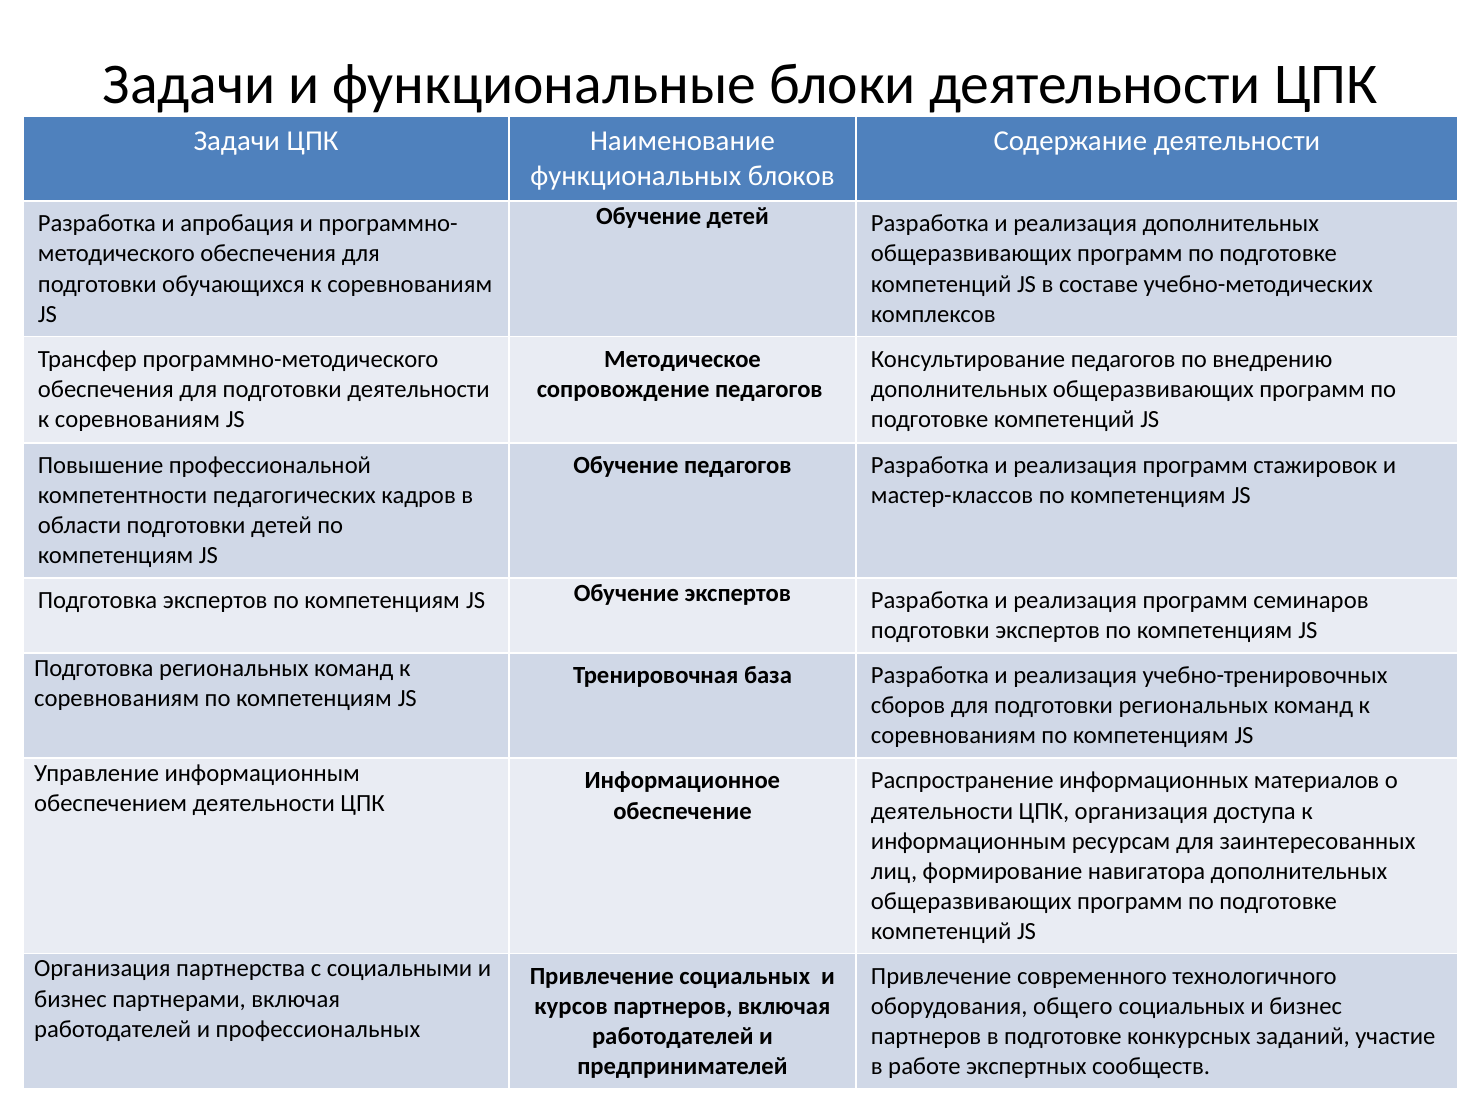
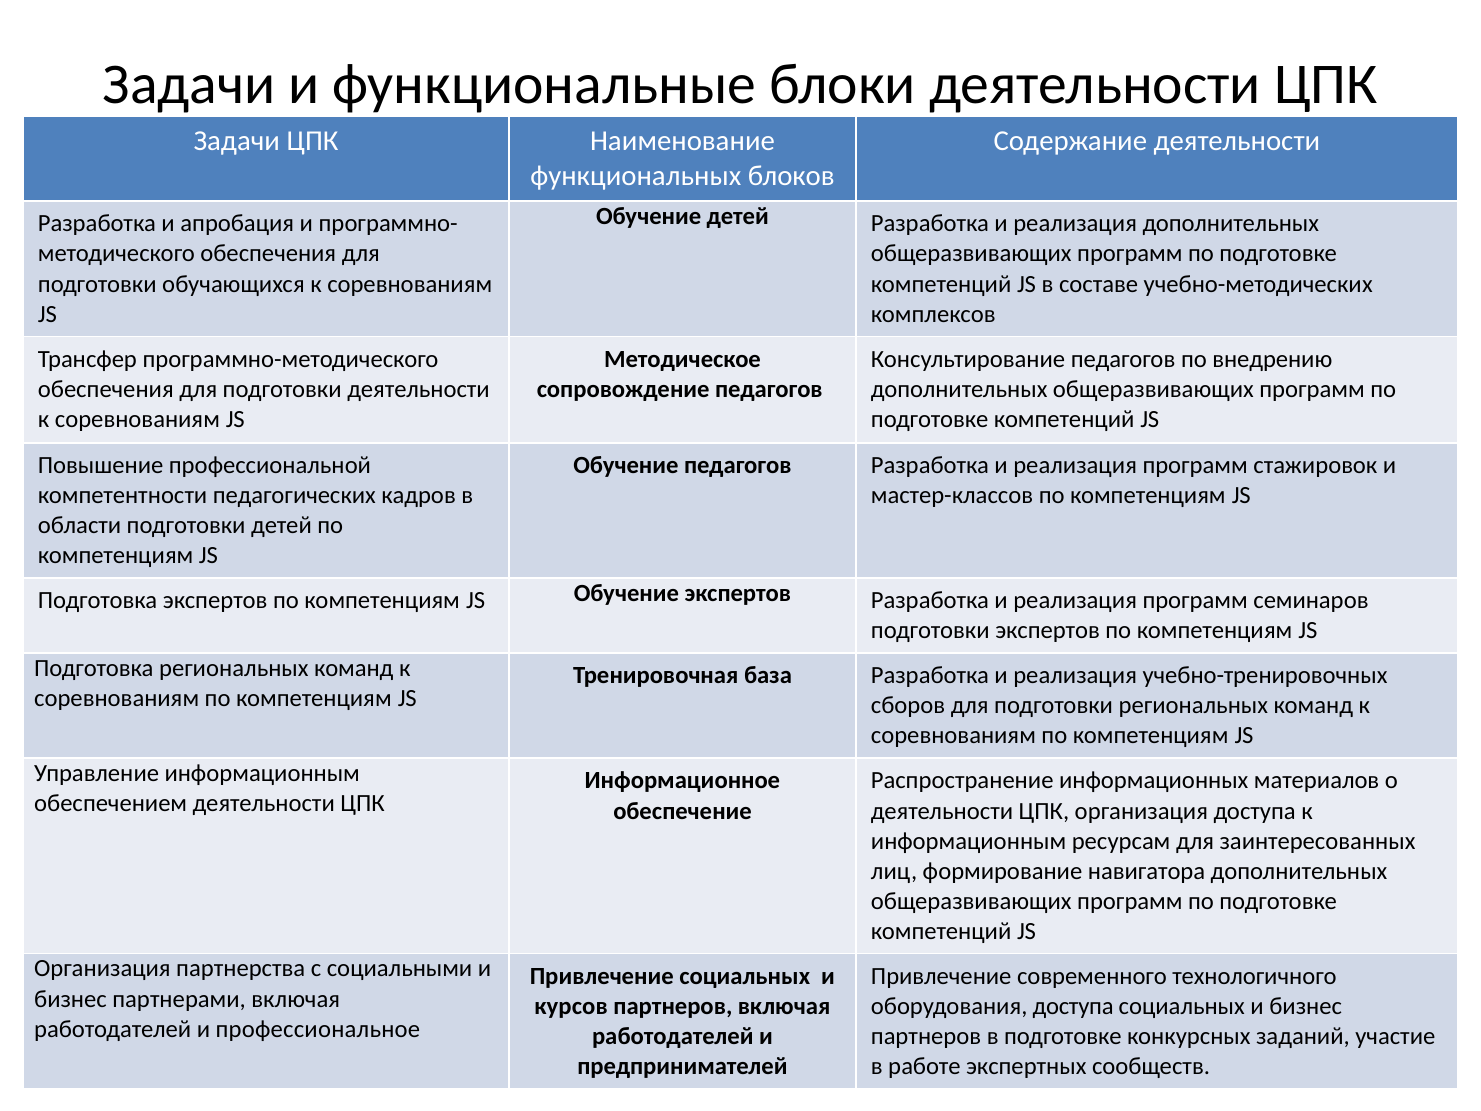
оборудования общего: общего -> доступа
профессиональных: профессиональных -> профессиональное
